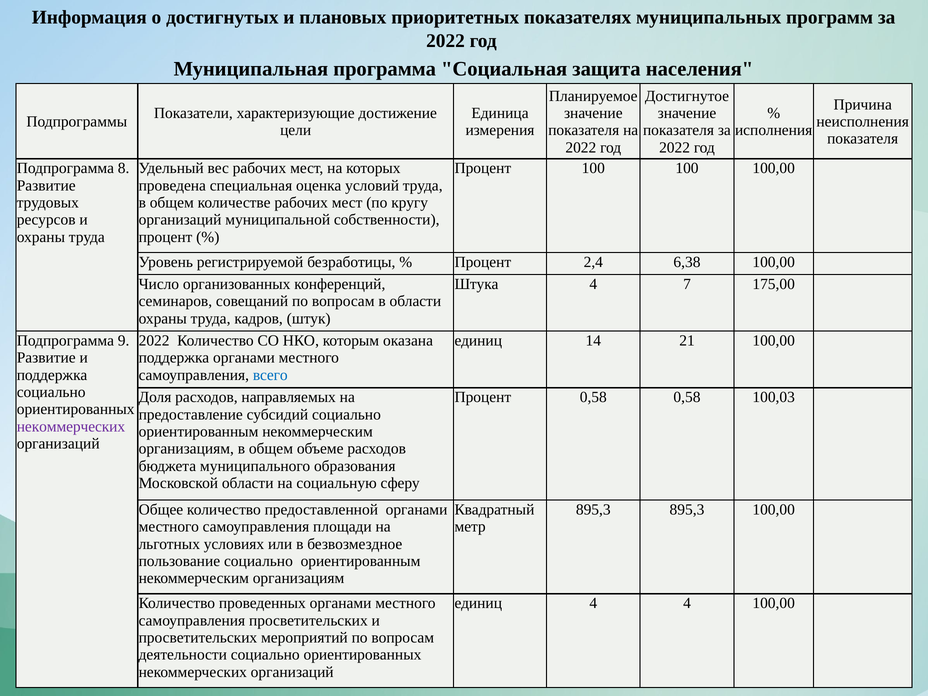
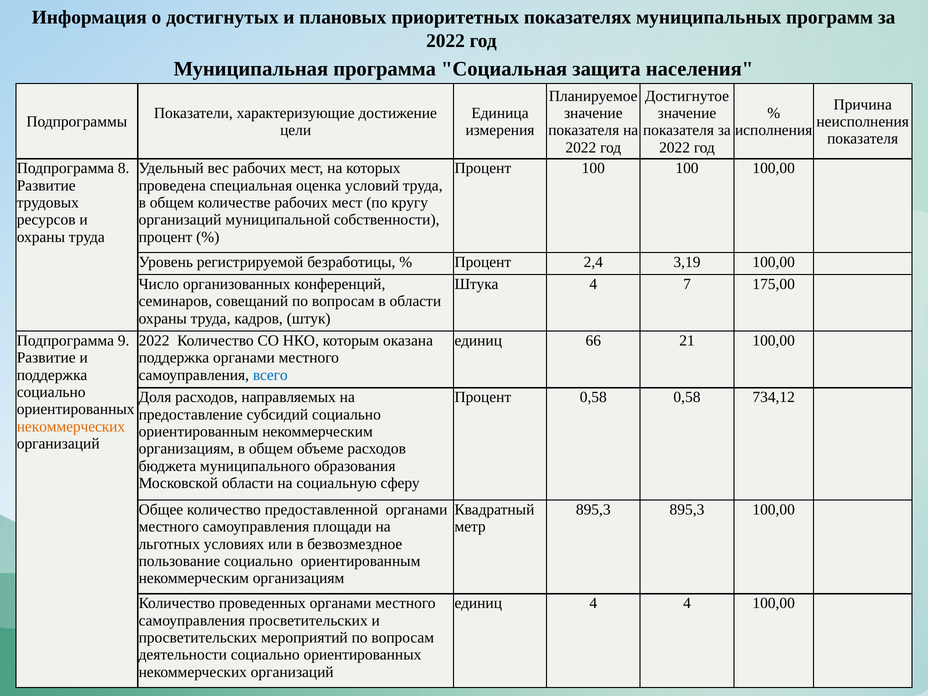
6,38: 6,38 -> 3,19
14: 14 -> 66
100,03: 100,03 -> 734,12
некоммерческих at (71, 427) colour: purple -> orange
